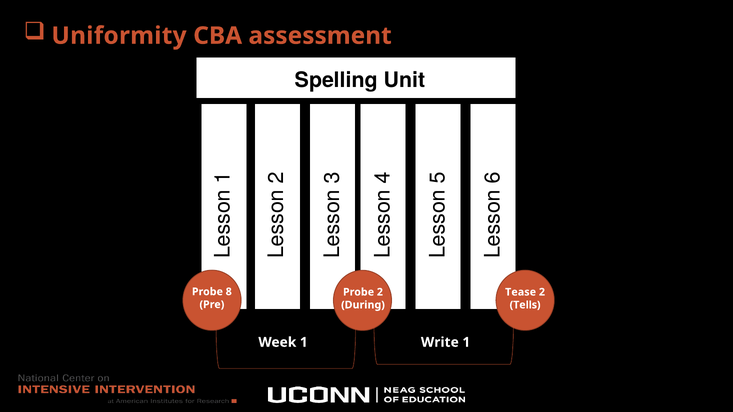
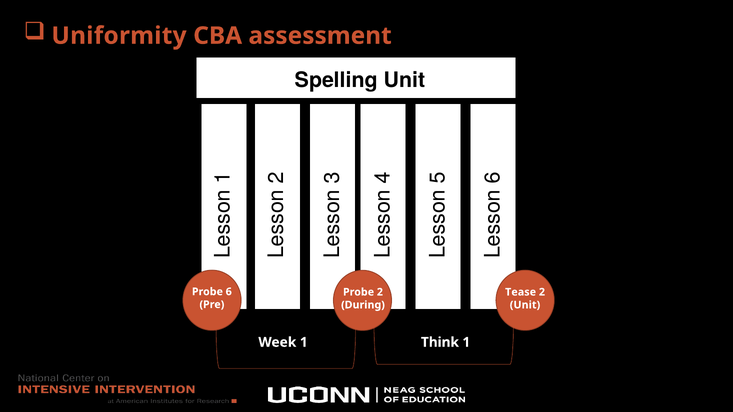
Probe 8: 8 -> 6
Tells at (525, 305): Tells -> Unit
Write: Write -> Think
